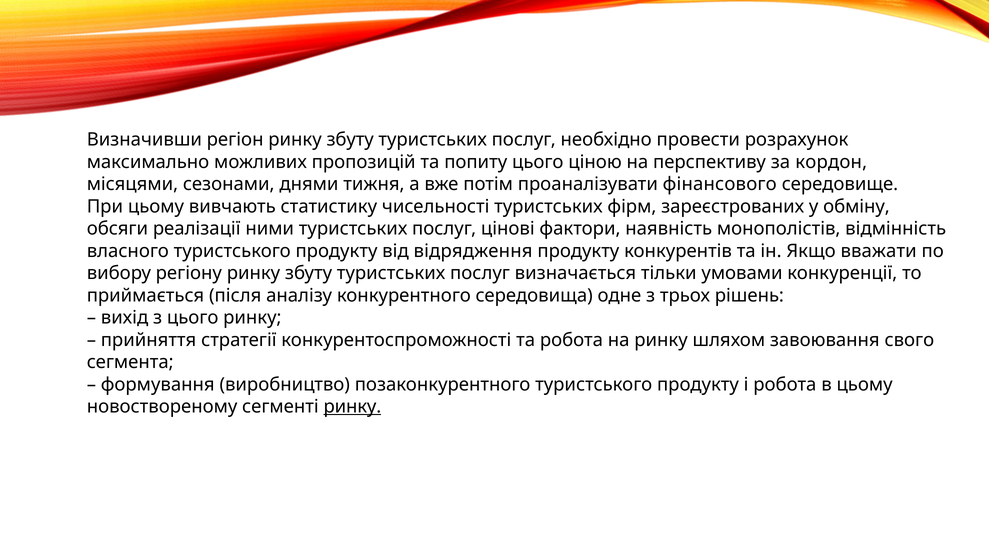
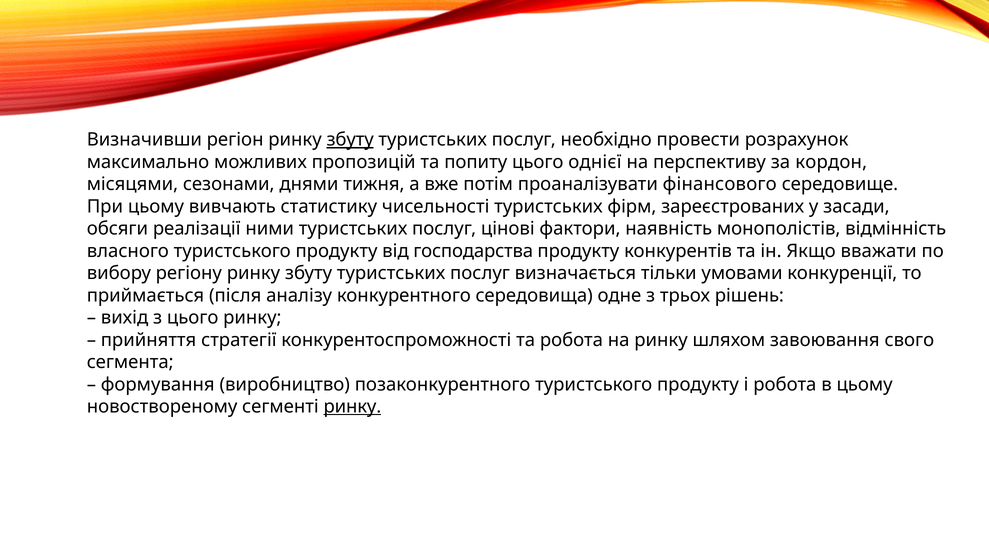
збуту at (350, 140) underline: none -> present
ціною: ціною -> однієї
обміну: обміну -> засади
відрядження: відрядження -> господарства
